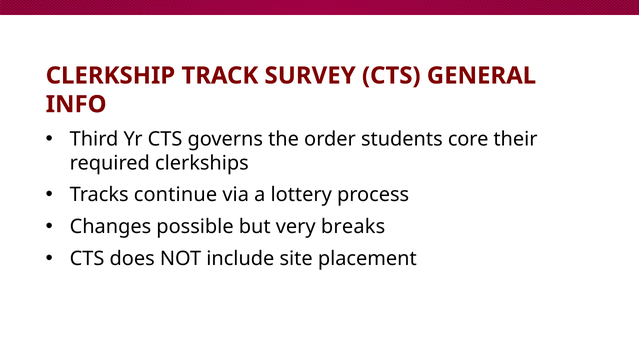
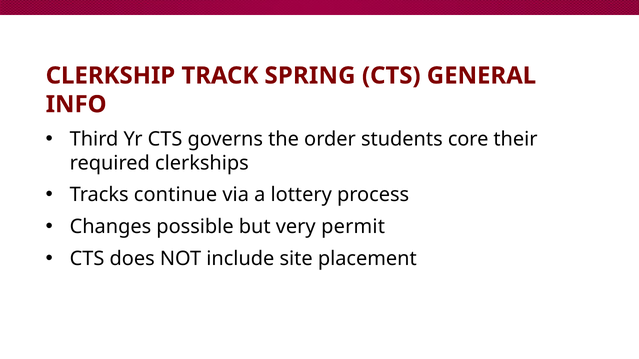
SURVEY: SURVEY -> SPRING
breaks: breaks -> permit
